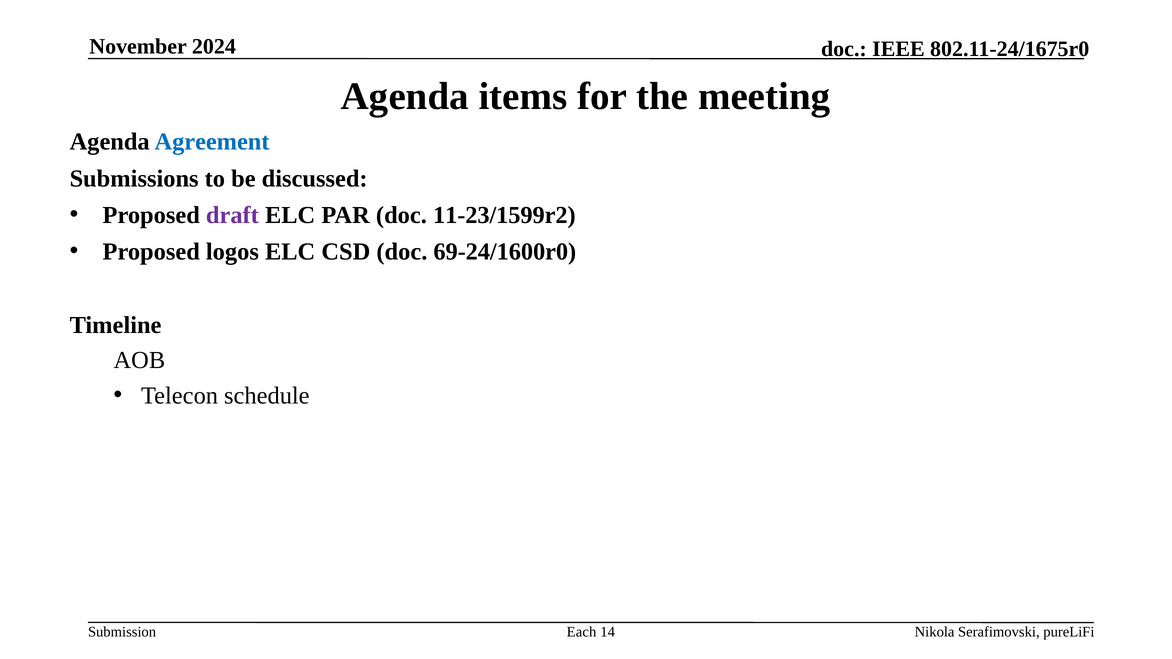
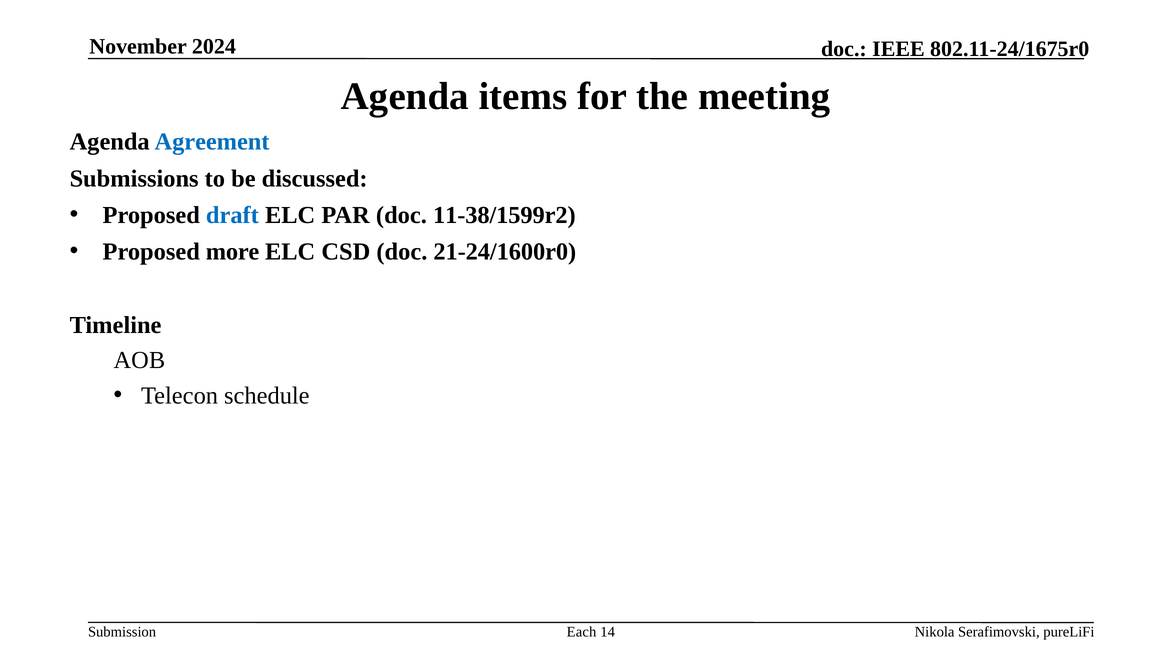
draft colour: purple -> blue
11-23/1599r2: 11-23/1599r2 -> 11-38/1599r2
logos: logos -> more
69-24/1600r0: 69-24/1600r0 -> 21-24/1600r0
